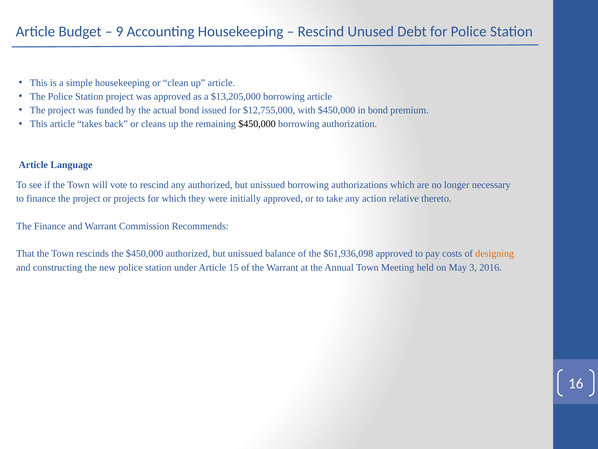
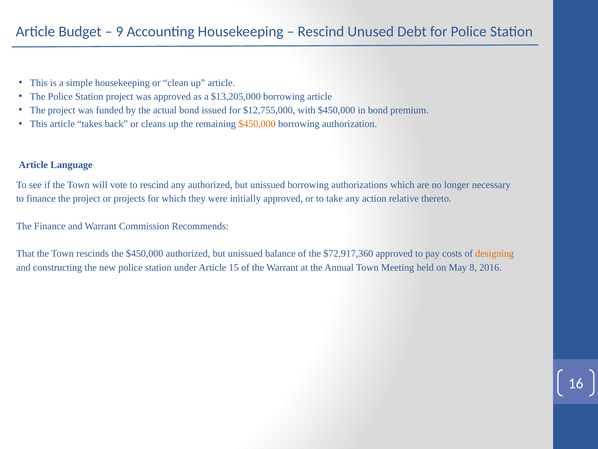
$450,000 at (257, 124) colour: black -> orange
$61,936,098: $61,936,098 -> $72,917,360
3: 3 -> 8
